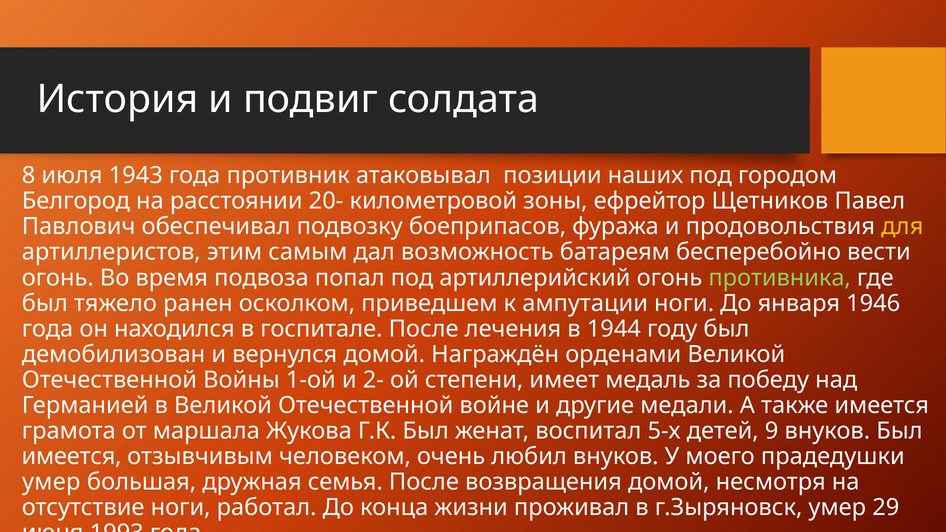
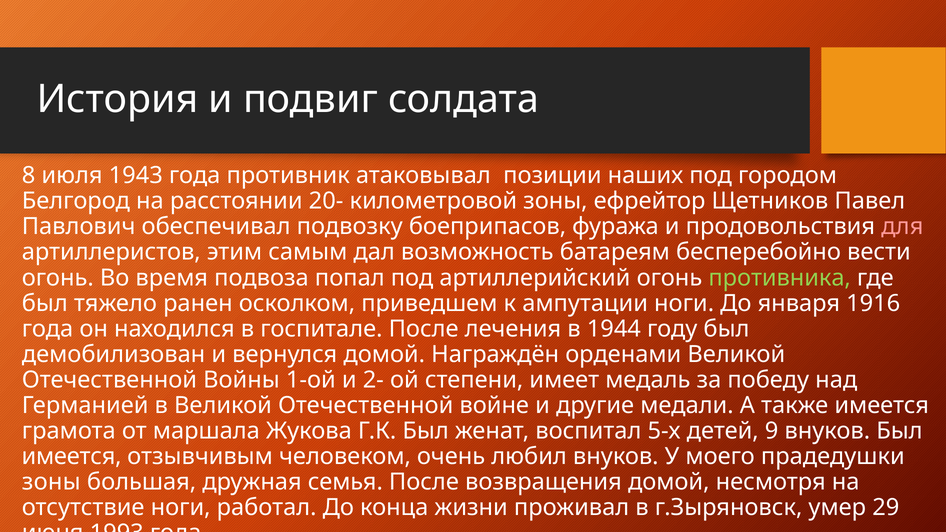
для colour: yellow -> pink
1946: 1946 -> 1916
умер at (51, 482): умер -> зоны
